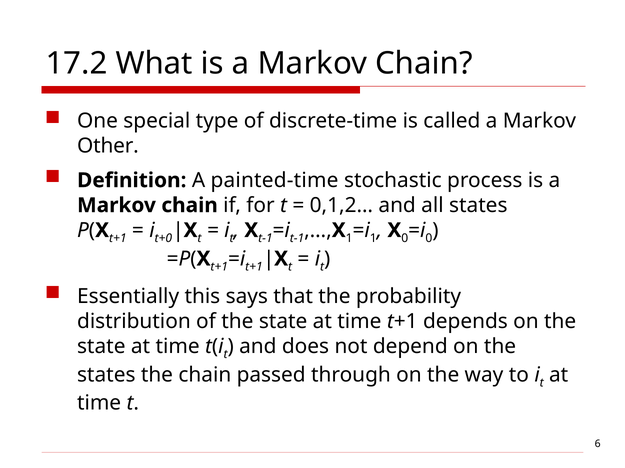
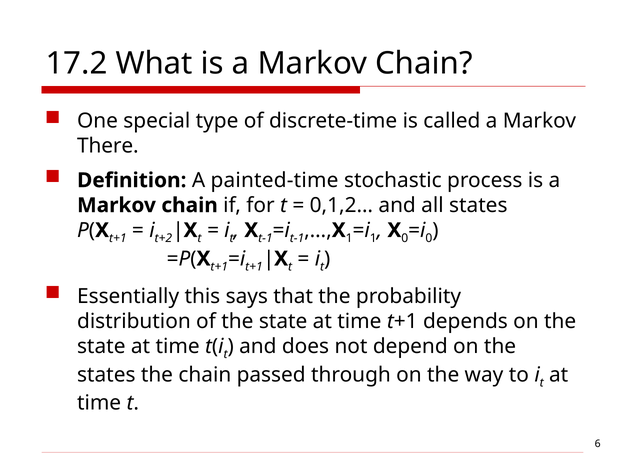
Other: Other -> There
t+0: t+0 -> t+2
